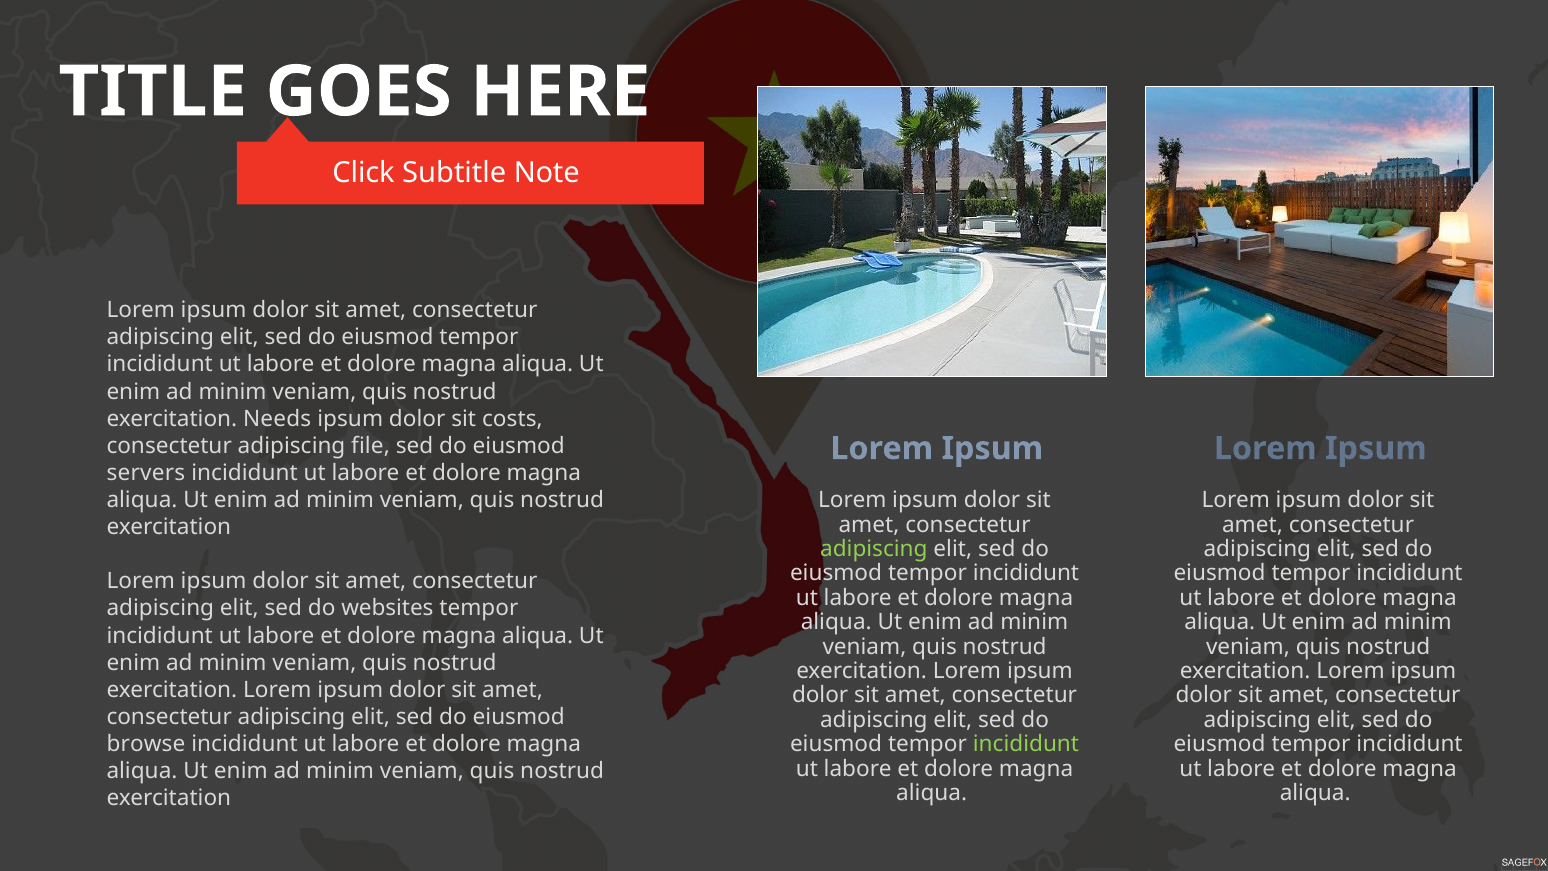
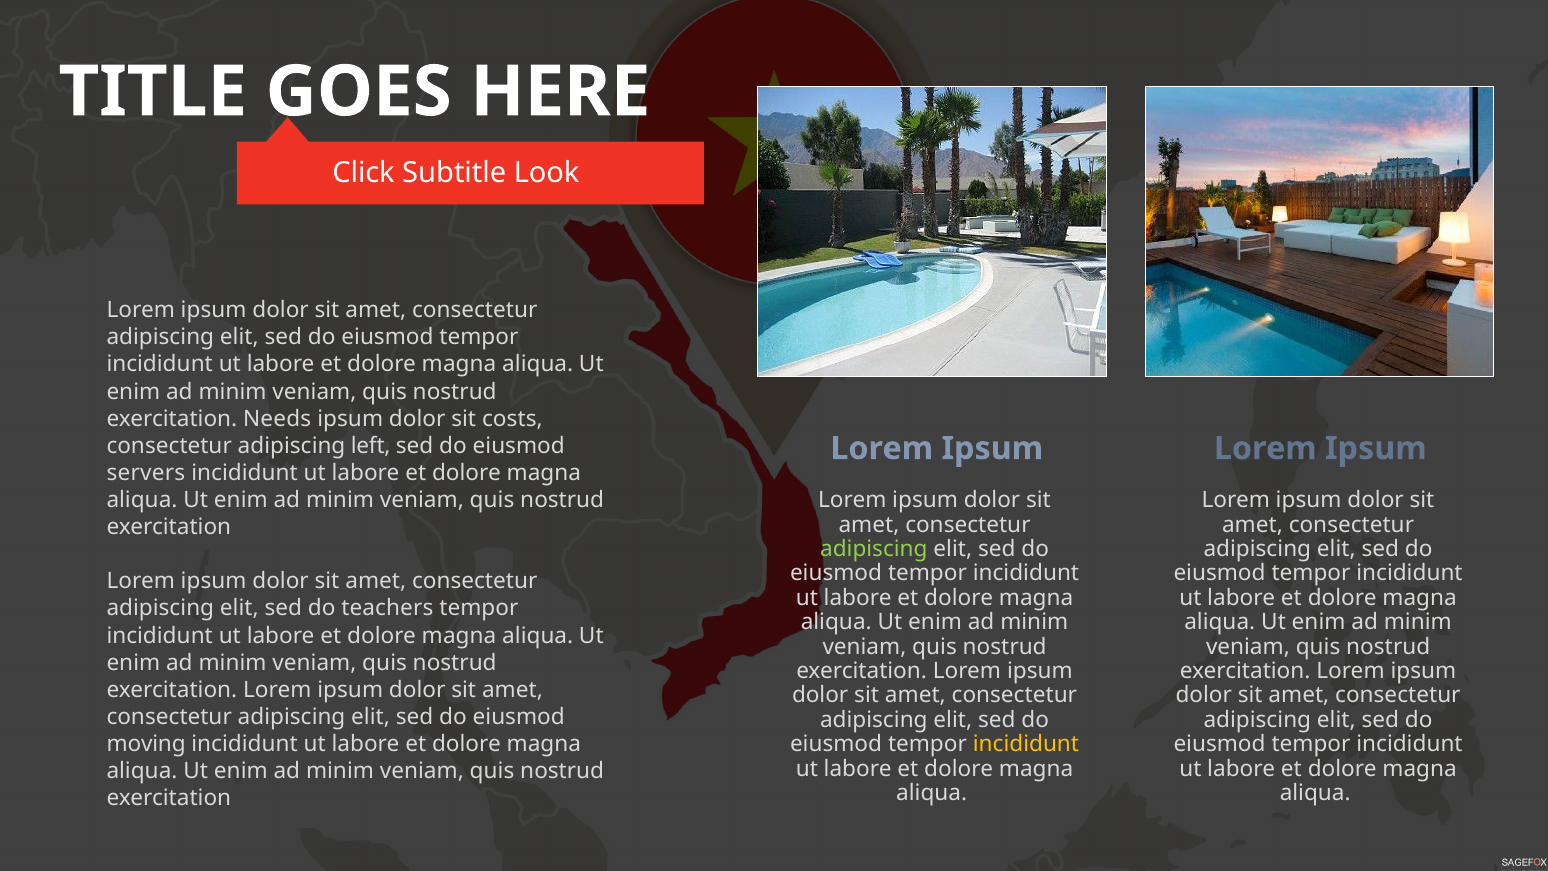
Note: Note -> Look
file: file -> left
websites: websites -> teachers
browse: browse -> moving
incididunt at (1026, 744) colour: light green -> yellow
